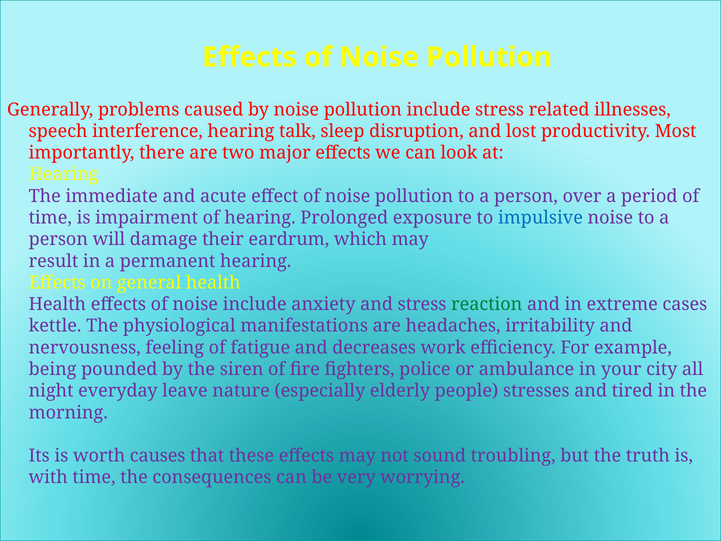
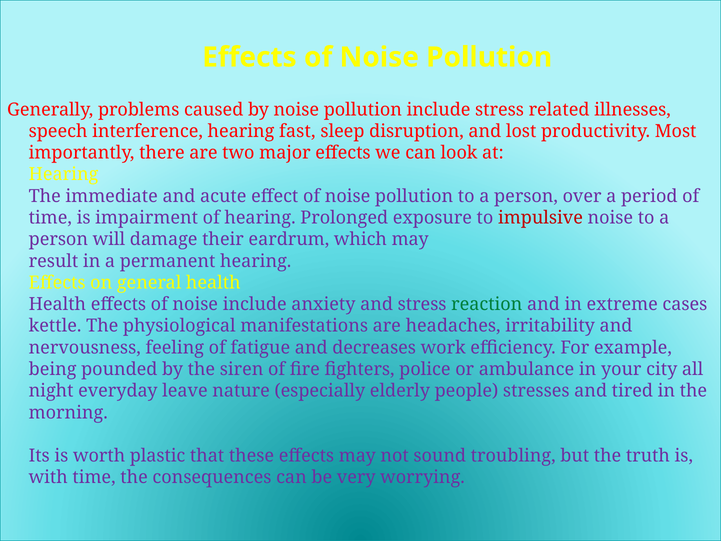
talk: talk -> fast
impulsive colour: blue -> red
causes: causes -> plastic
